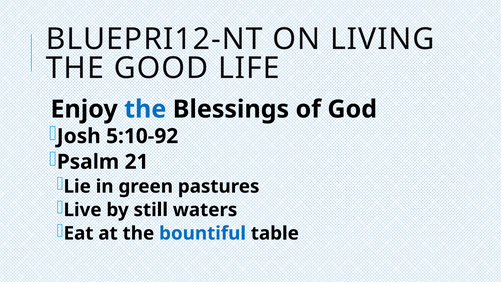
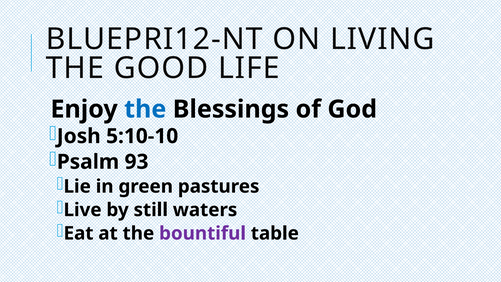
5:10-92: 5:10-92 -> 5:10-10
21: 21 -> 93
bountiful colour: blue -> purple
